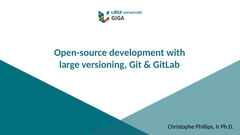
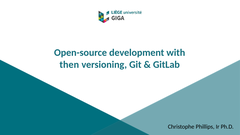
large: large -> then
